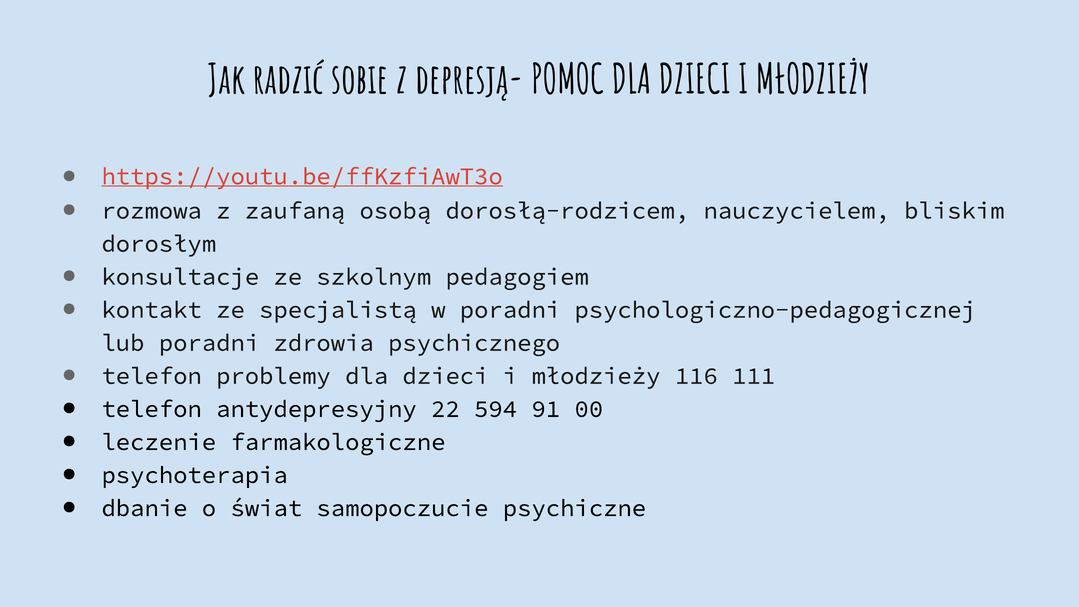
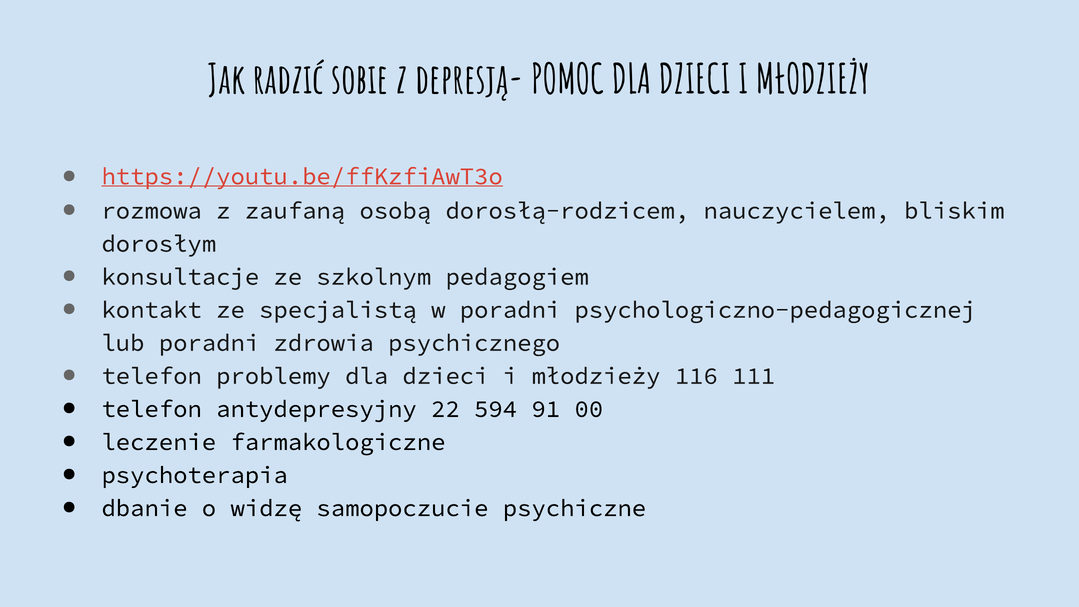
świat: świat -> widzę
